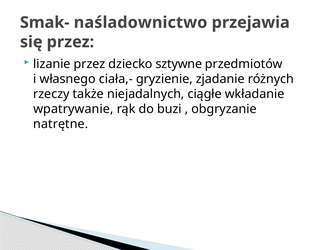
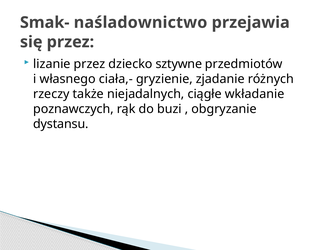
wpatrywanie: wpatrywanie -> poznawczych
natrętne: natrętne -> dystansu
